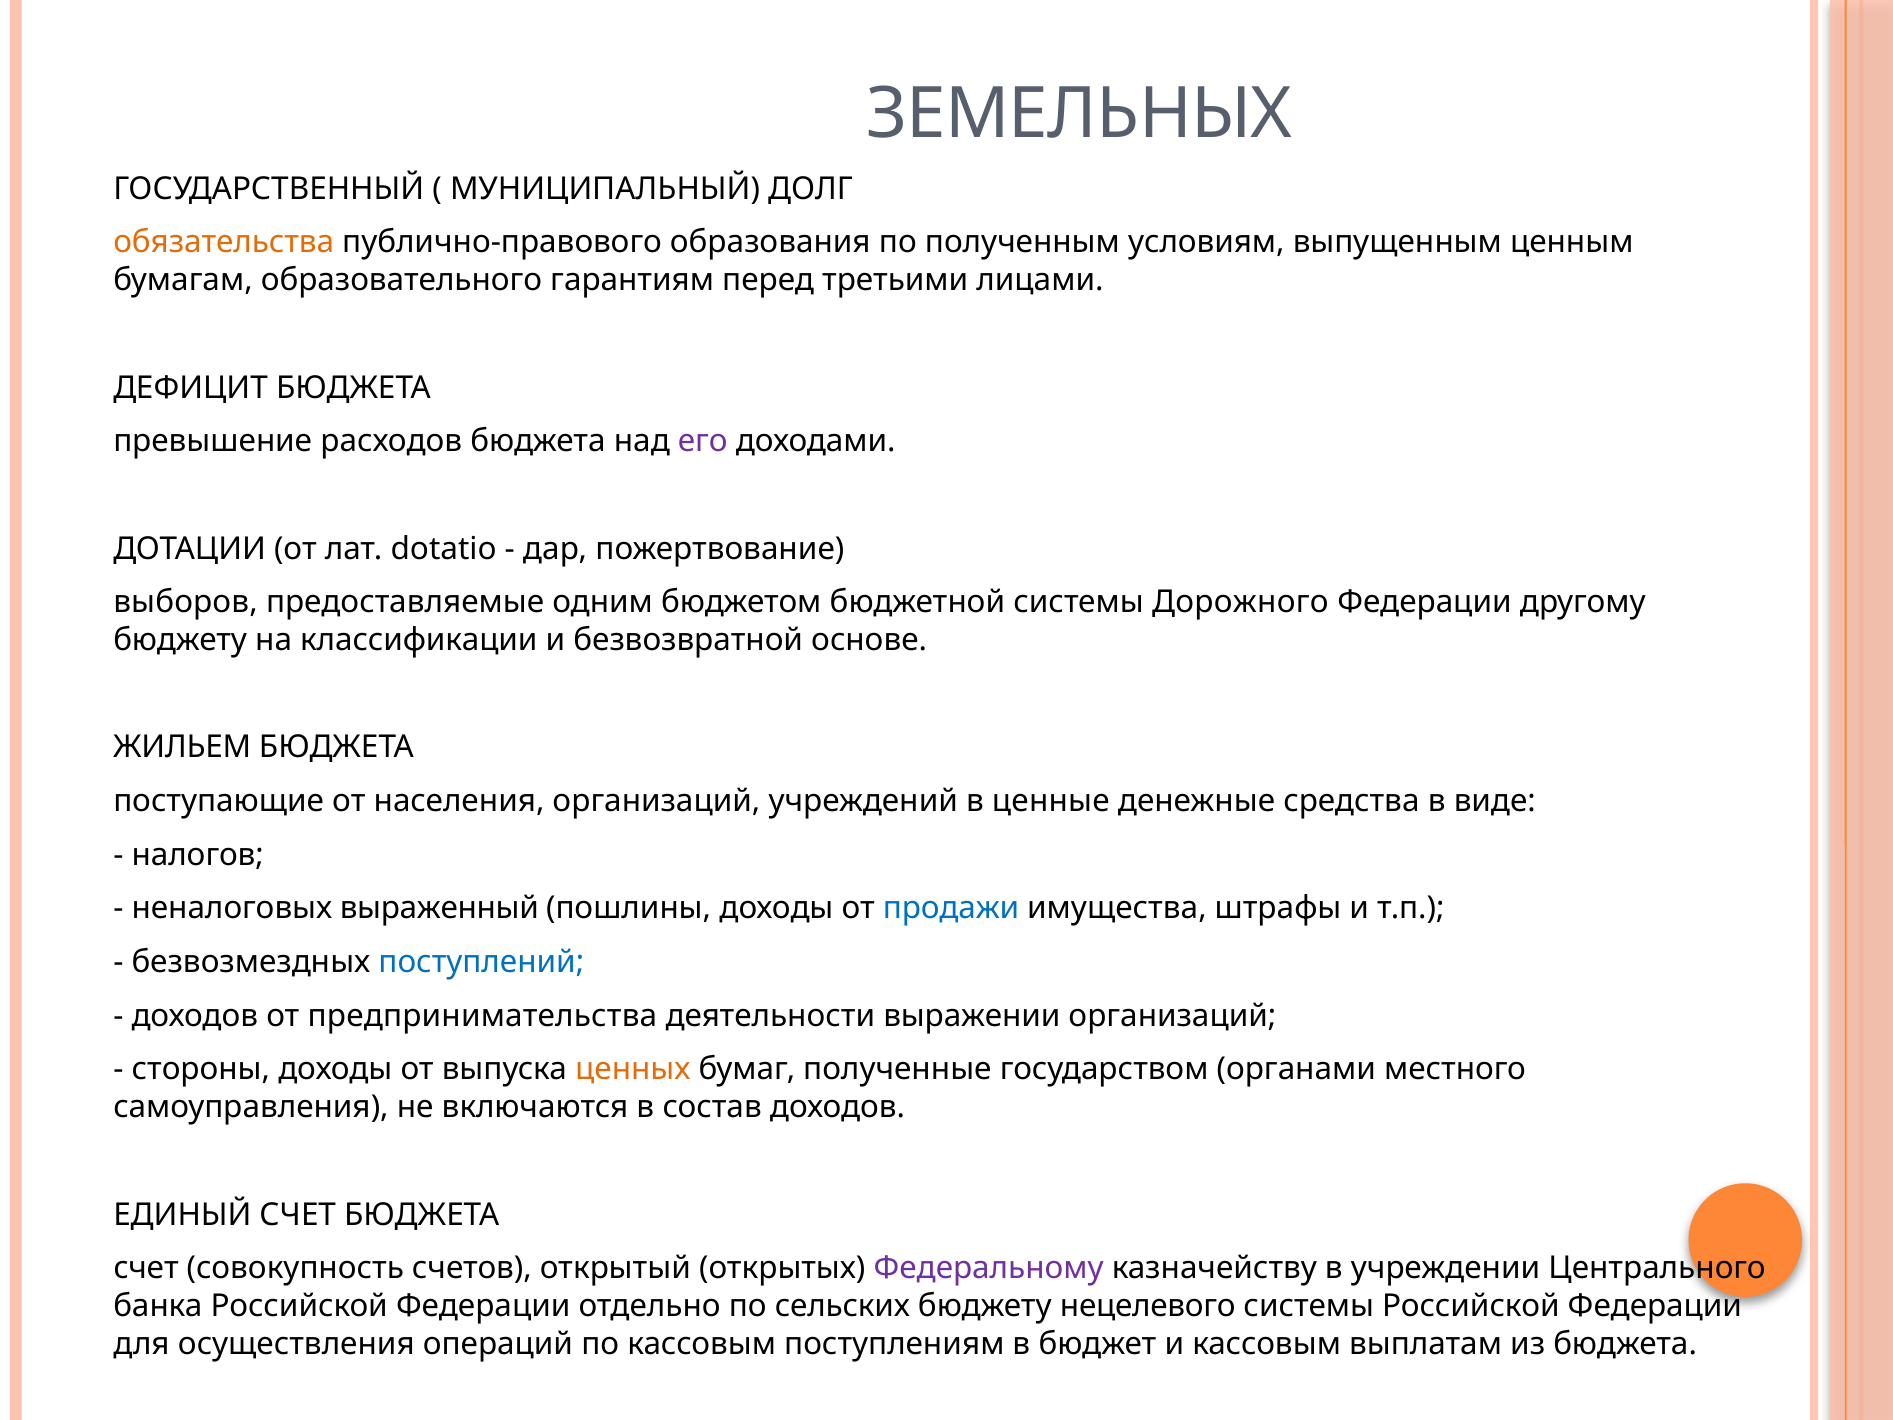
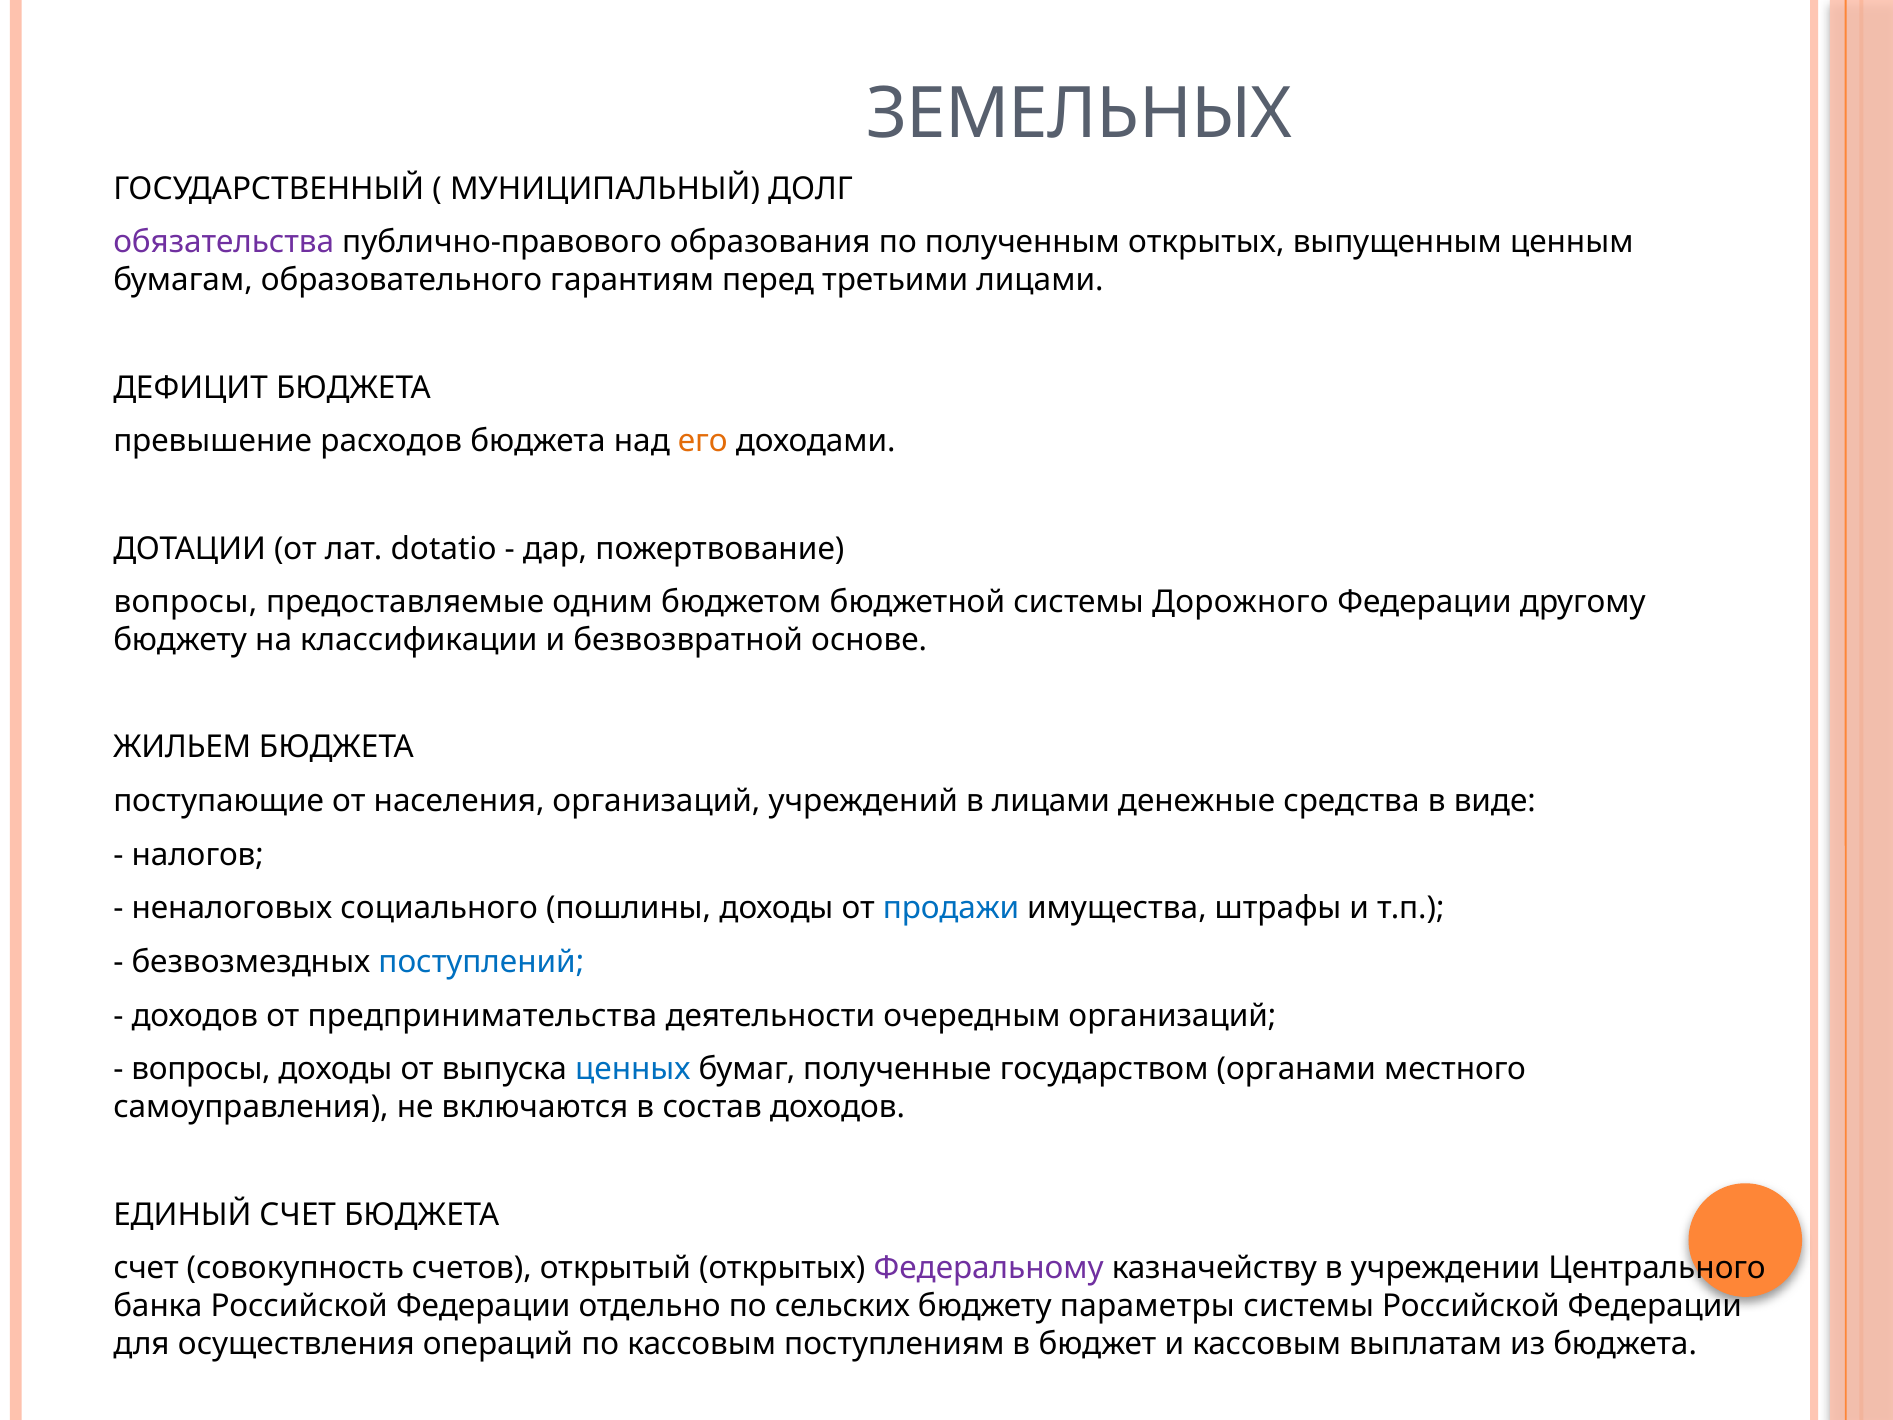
обязательства colour: orange -> purple
полученным условиям: условиям -> открытых
его colour: purple -> orange
выборов at (185, 602): выборов -> вопросы
в ценные: ценные -> лицами
выраженный: выраженный -> социального
выражении: выражении -> очередным
стороны at (201, 1069): стороны -> вопросы
ценных colour: orange -> blue
нецелевого: нецелевого -> параметры
